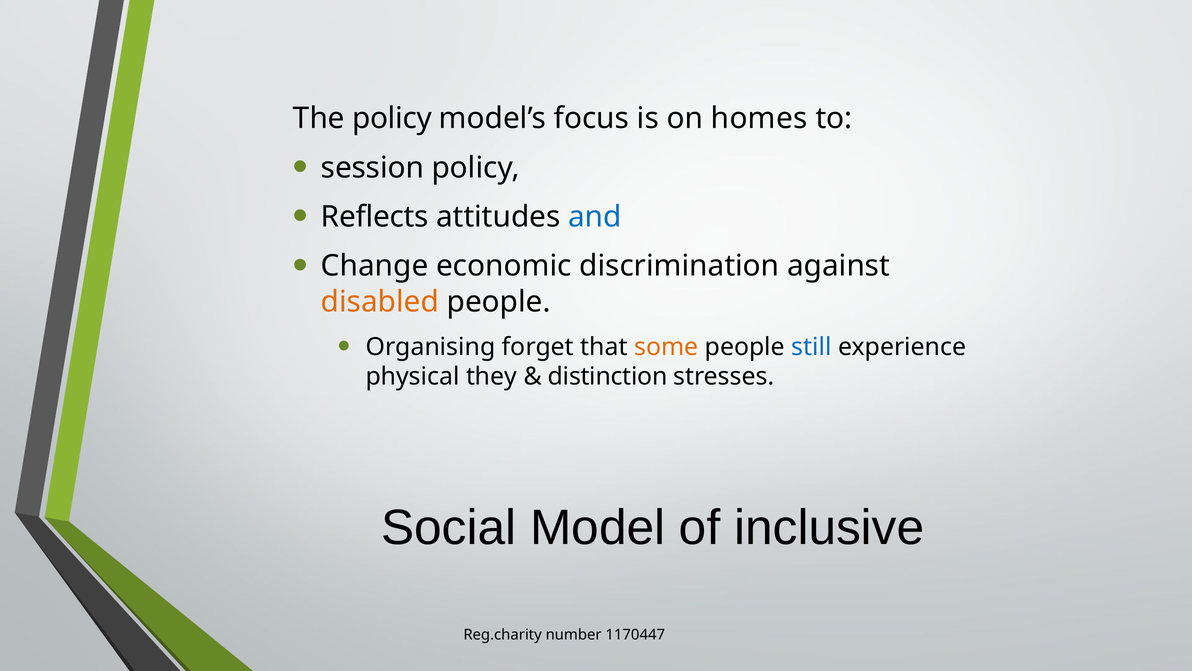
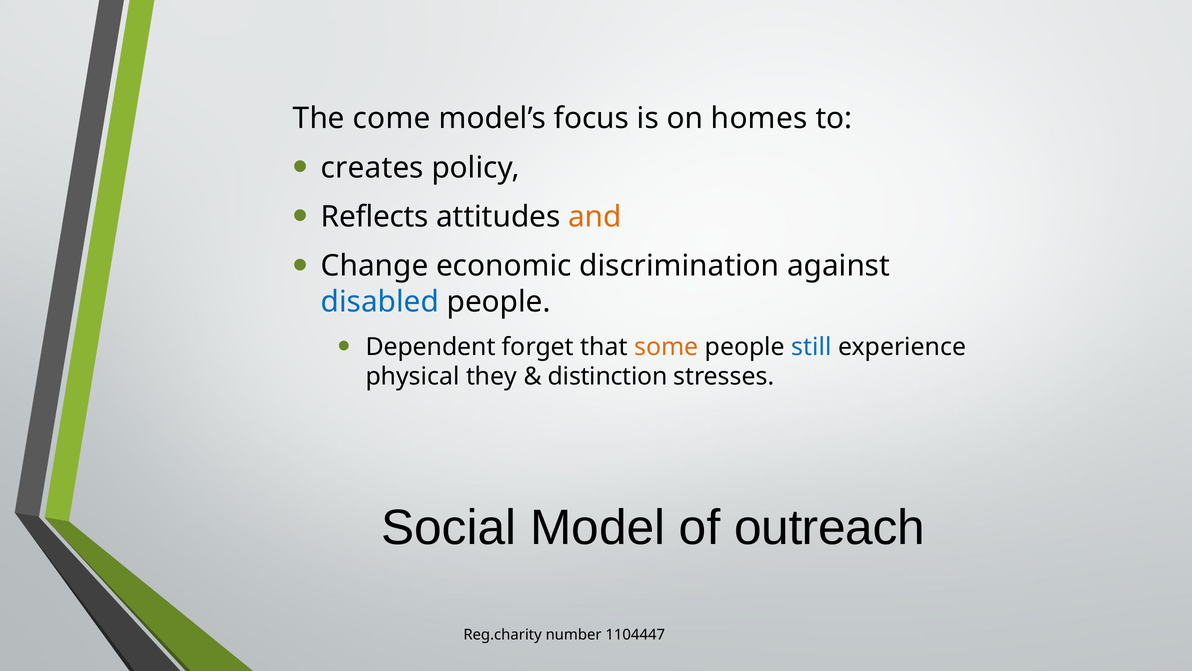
The policy: policy -> come
session: session -> creates
and colour: blue -> orange
disabled colour: orange -> blue
Organising: Organising -> Dependent
inclusive: inclusive -> outreach
1170447: 1170447 -> 1104447
